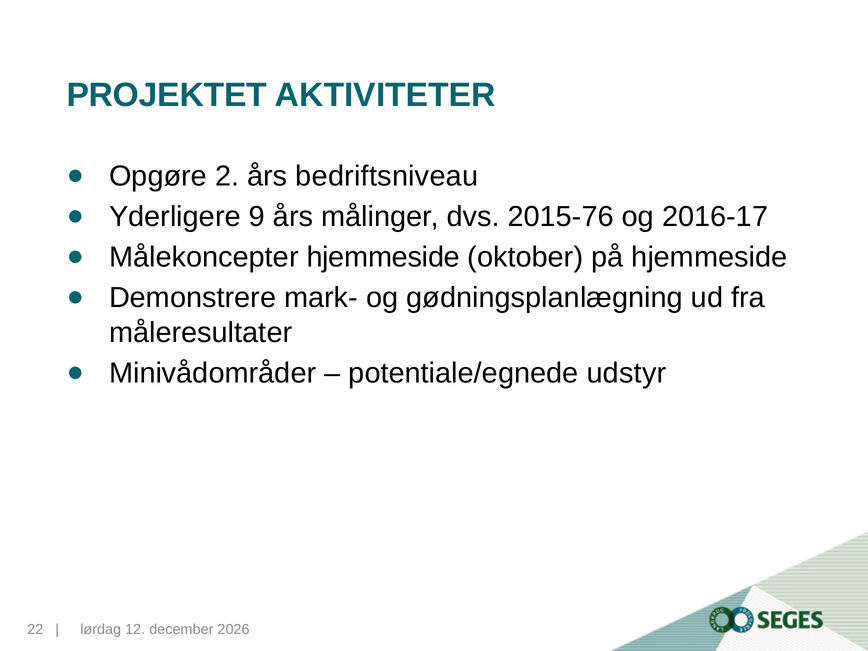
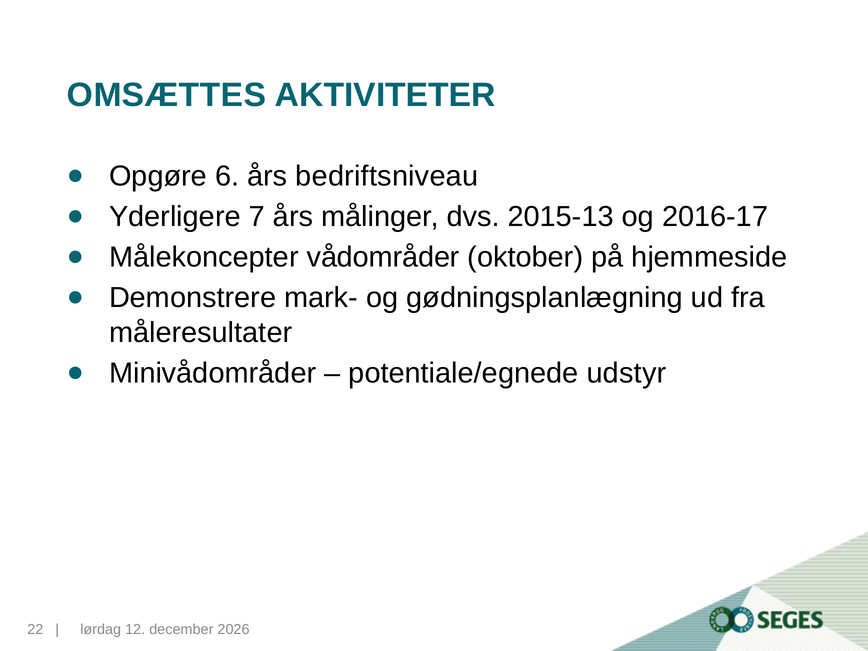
PROJEKTET: PROJEKTET -> OMSÆTTES
2: 2 -> 6
9: 9 -> 7
2015-76: 2015-76 -> 2015-13
Målekoncepter hjemmeside: hjemmeside -> vådområder
